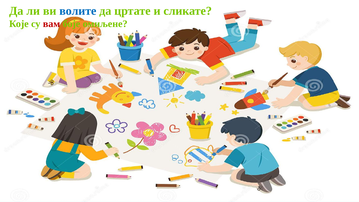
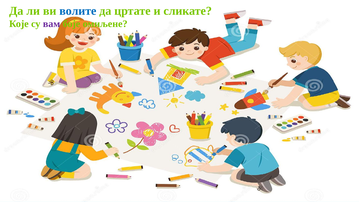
вам colour: red -> purple
